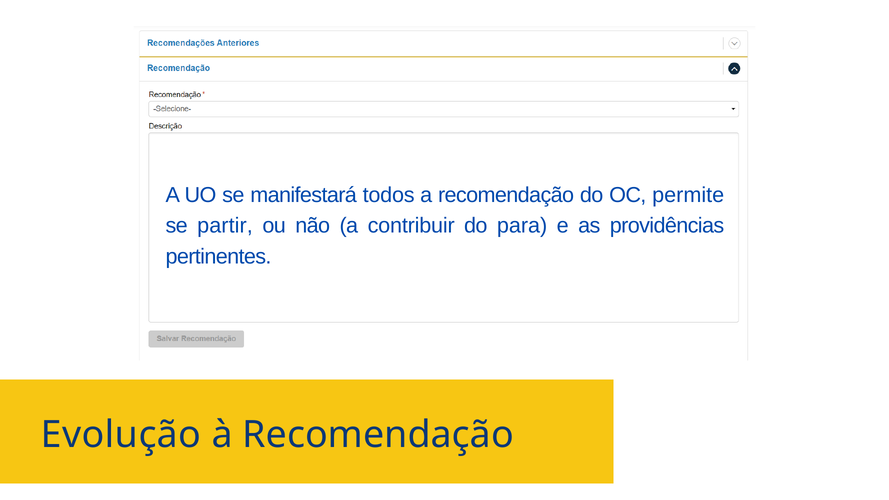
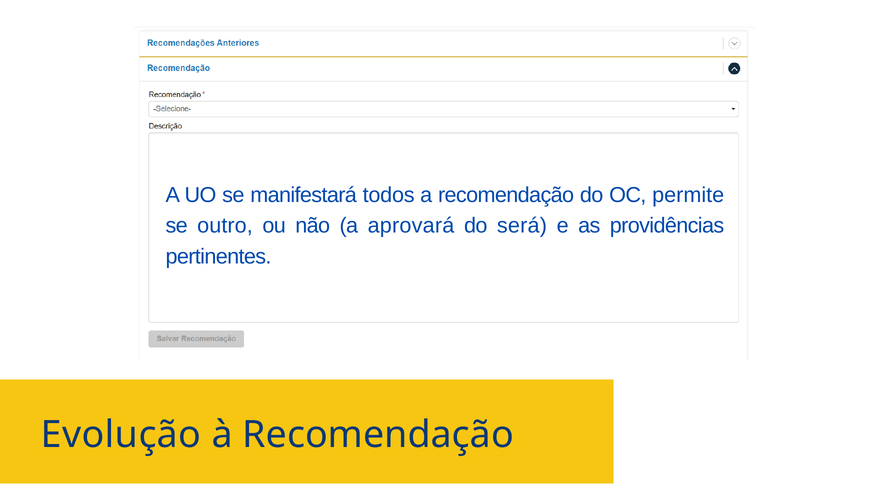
partir: partir -> outro
contribuir: contribuir -> aprovará
para: para -> será
